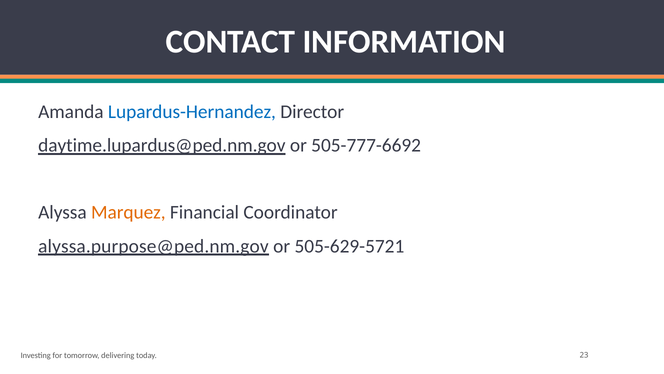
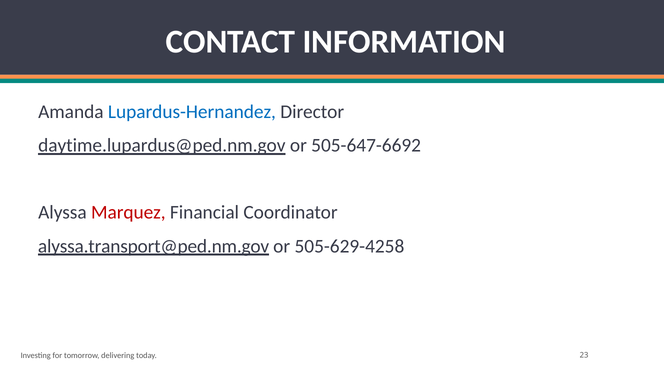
505-777-6692: 505-777-6692 -> 505-647-6692
Marquez colour: orange -> red
alyssa.purpose@ped.nm.gov: alyssa.purpose@ped.nm.gov -> alyssa.transport@ped.nm.gov
505-629-5721: 505-629-5721 -> 505-629-4258
